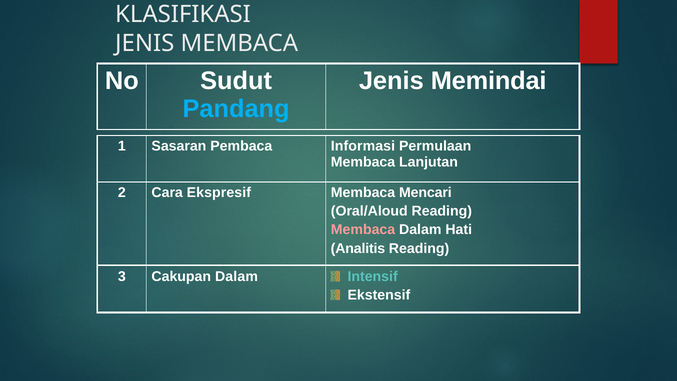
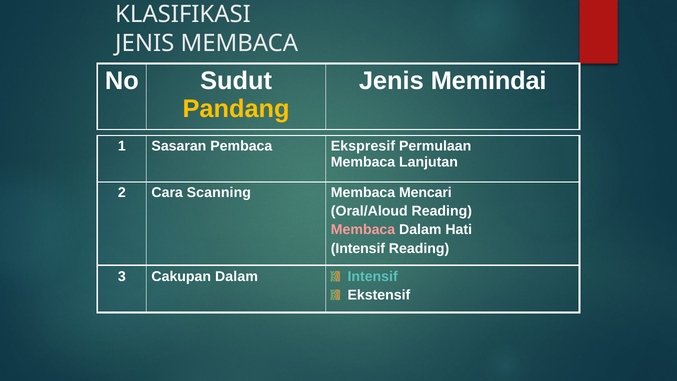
Pandang colour: light blue -> yellow
Informasi: Informasi -> Ekspresif
Ekspresif: Ekspresif -> Scanning
Analitis at (358, 248): Analitis -> Intensif
